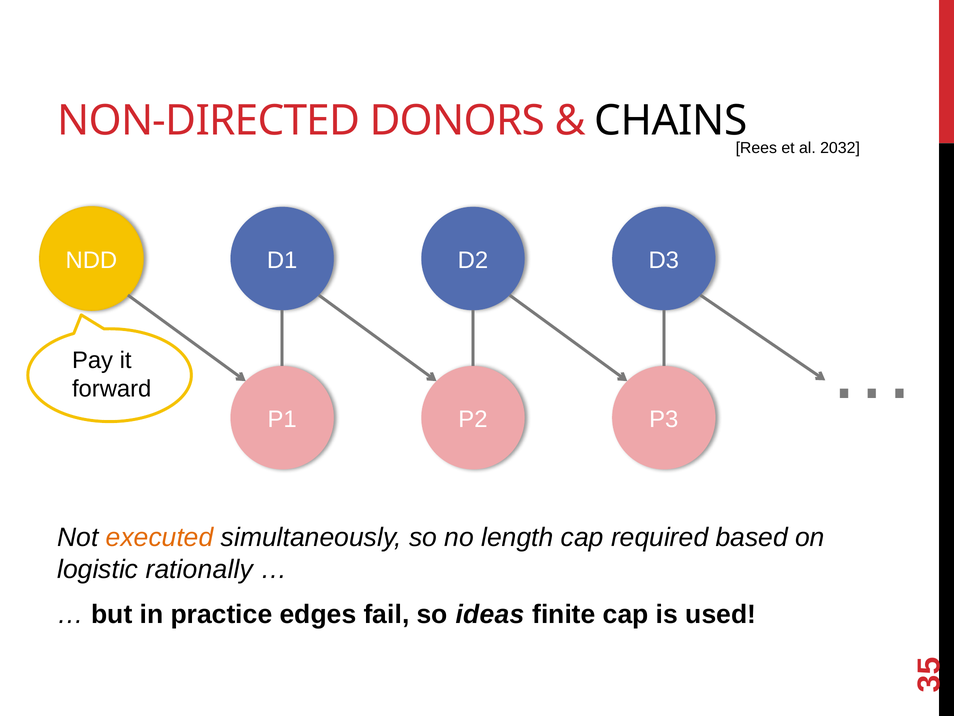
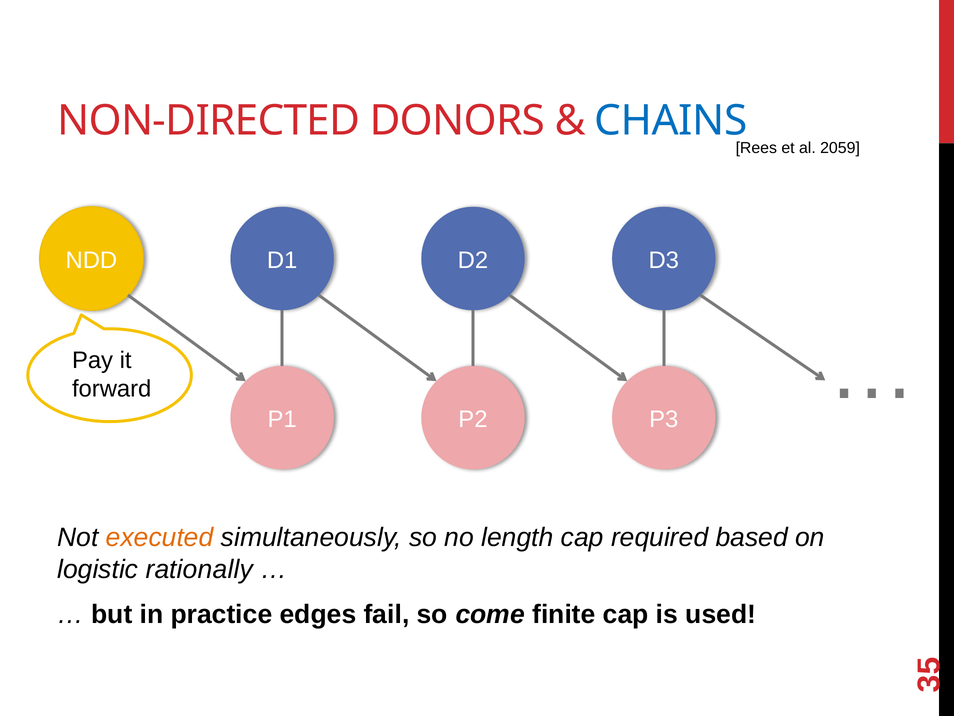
CHAINS colour: black -> blue
2032: 2032 -> 2059
ideas: ideas -> come
